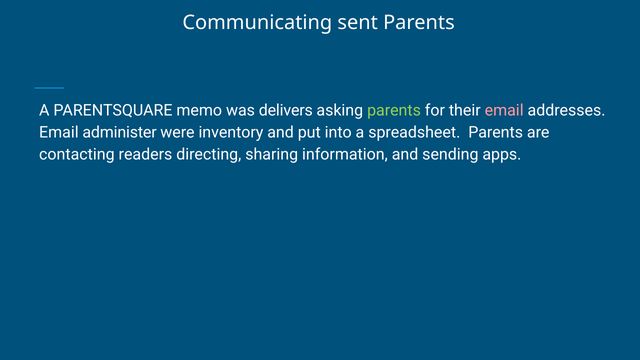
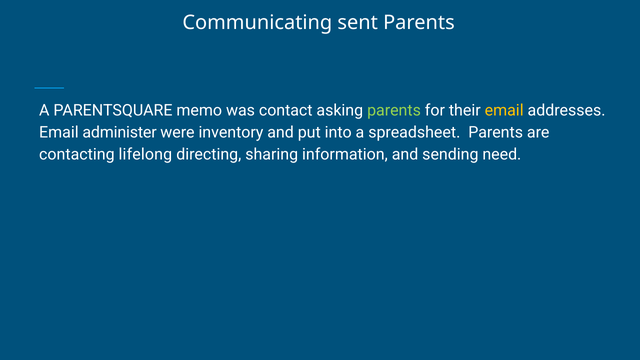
delivers: delivers -> contact
email at (504, 110) colour: pink -> yellow
readers: readers -> lifelong
apps: apps -> need
